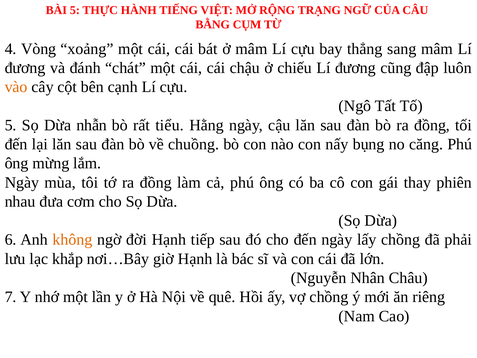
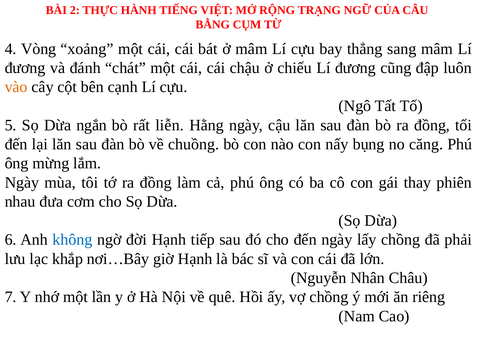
BÀI 5: 5 -> 2
nhẫn: nhẫn -> ngắn
tiểu: tiểu -> liễn
không colour: orange -> blue
